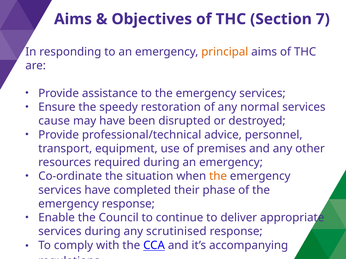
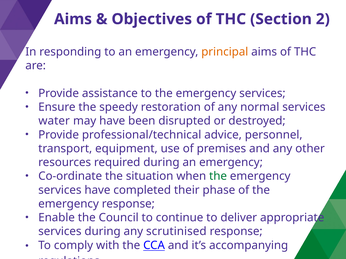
7: 7 -> 2
cause: cause -> water
the at (218, 177) colour: orange -> green
